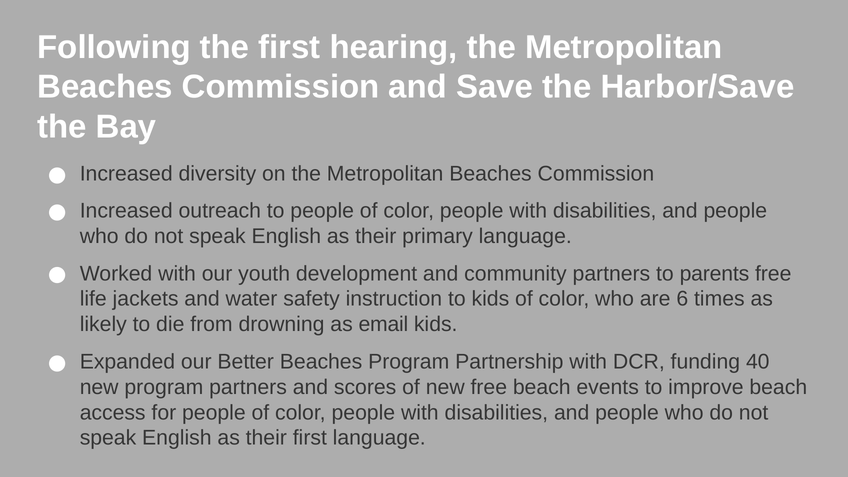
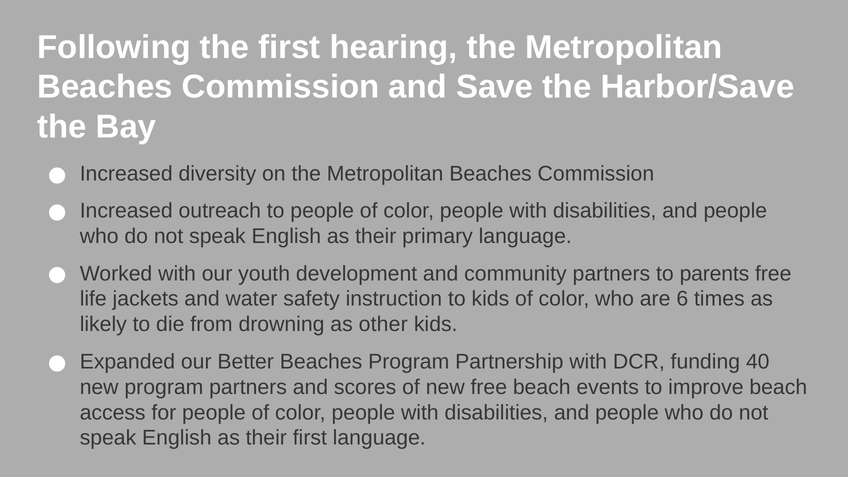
email: email -> other
